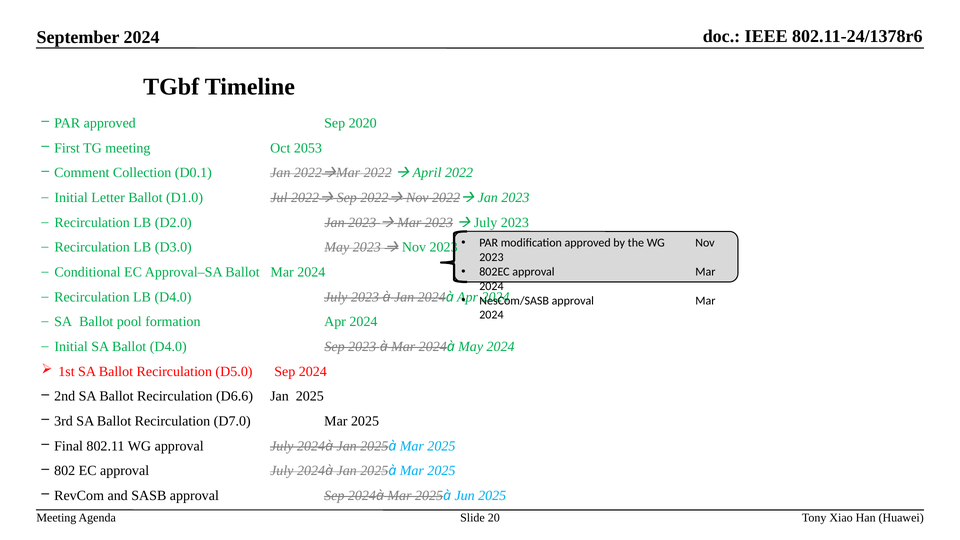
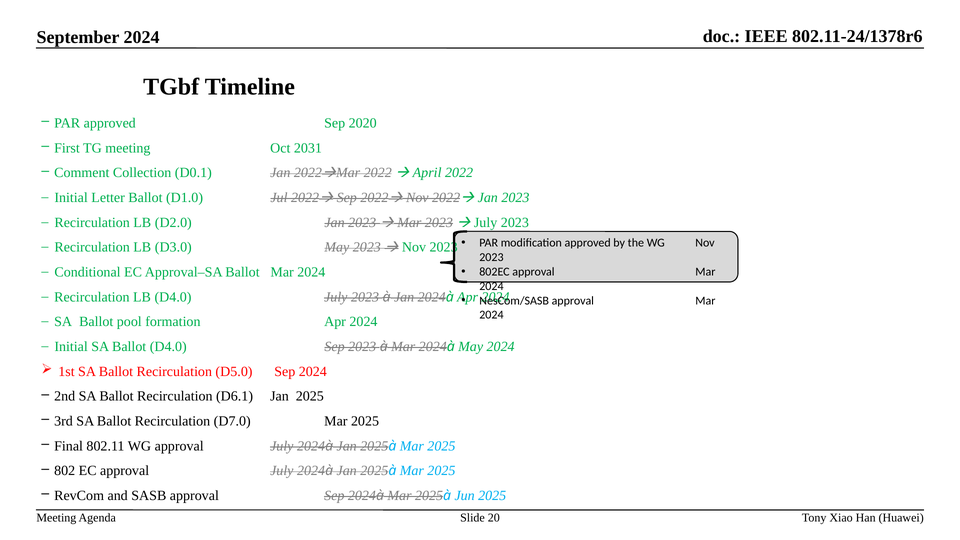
2053: 2053 -> 2031
D6.6: D6.6 -> D6.1
